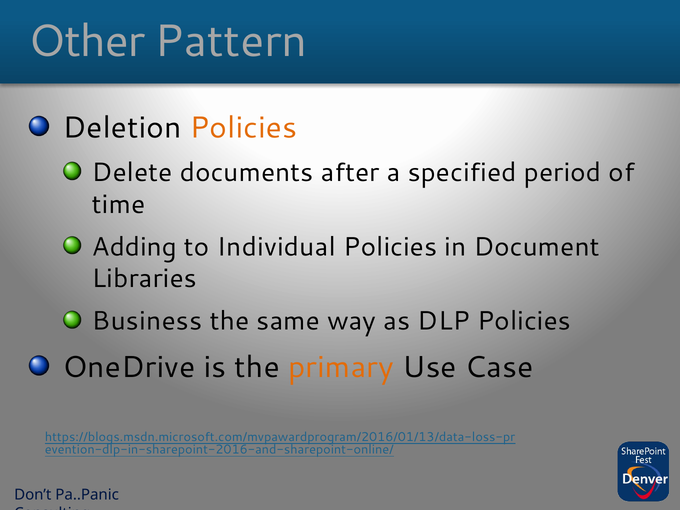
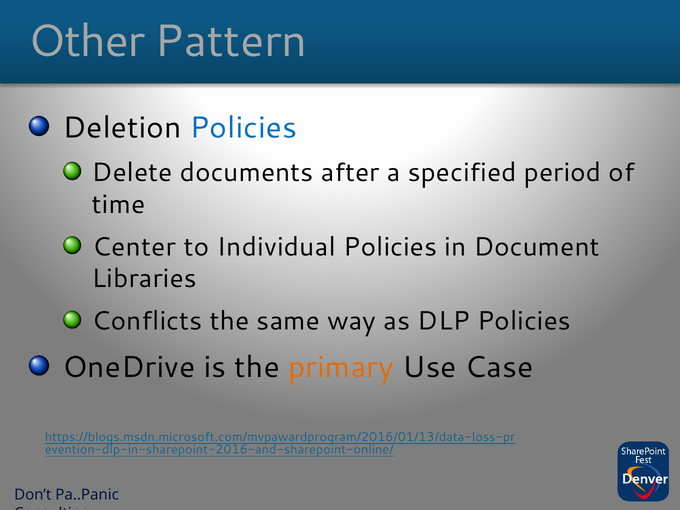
Policies at (243, 128) colour: orange -> blue
Adding: Adding -> Center
Business: Business -> Conflicts
